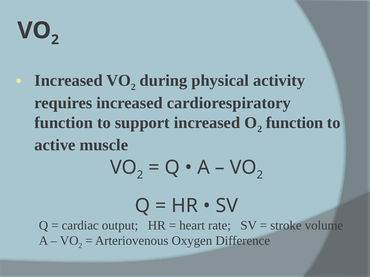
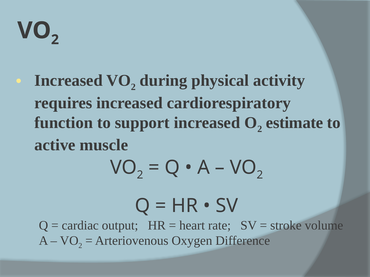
function at (295, 123): function -> estimate
